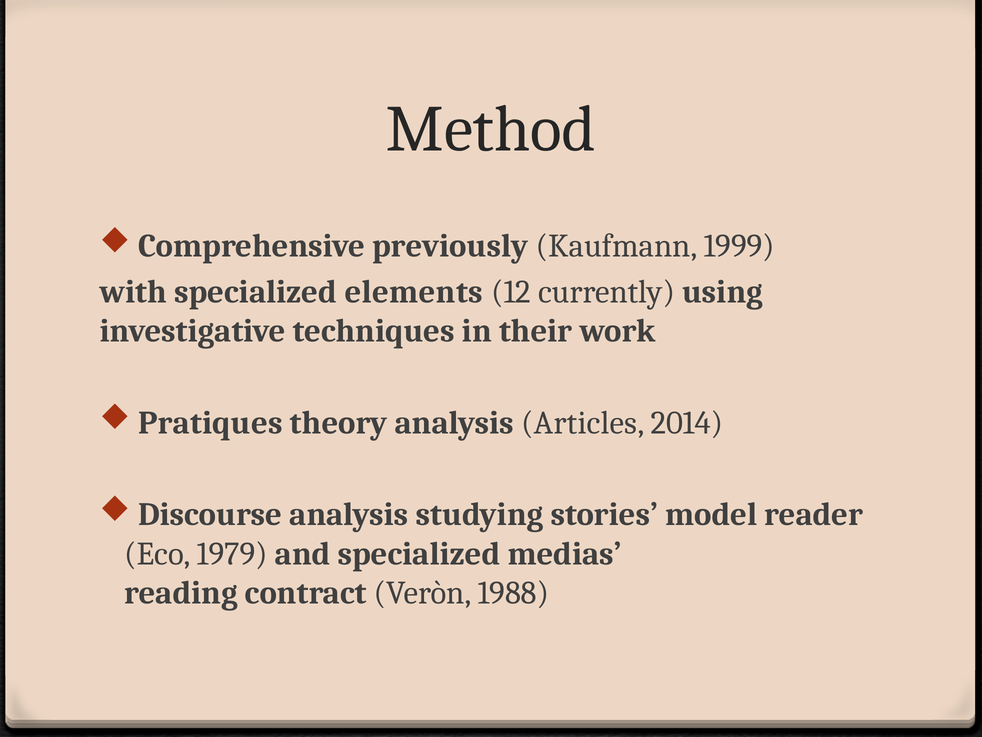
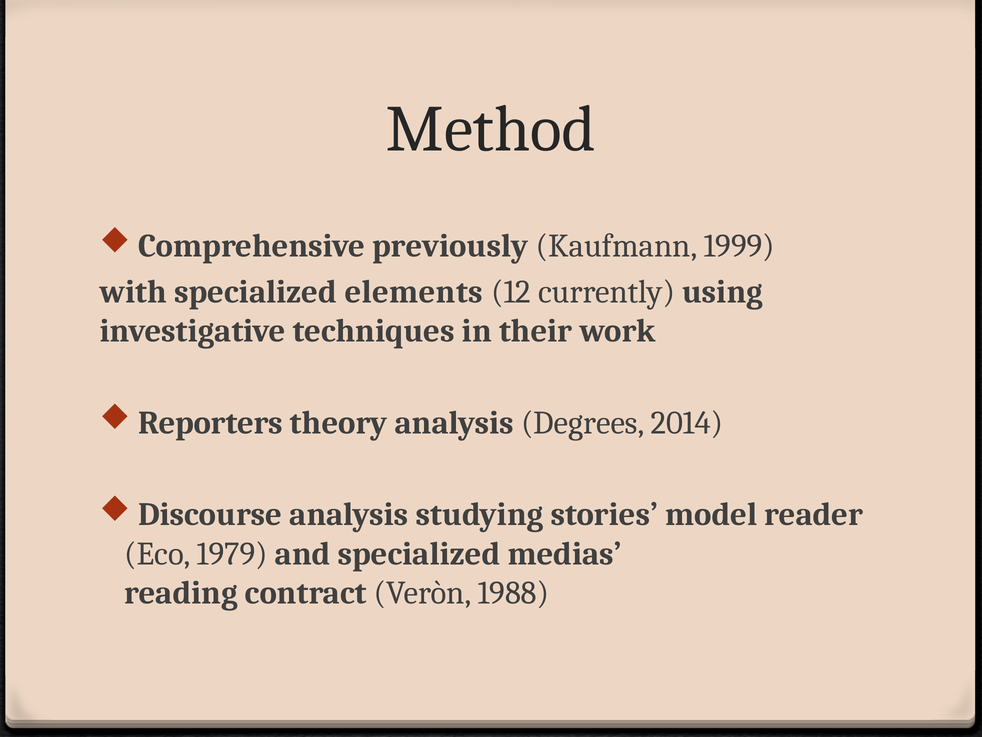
Pratiques: Pratiques -> Reporters
Articles: Articles -> Degrees
